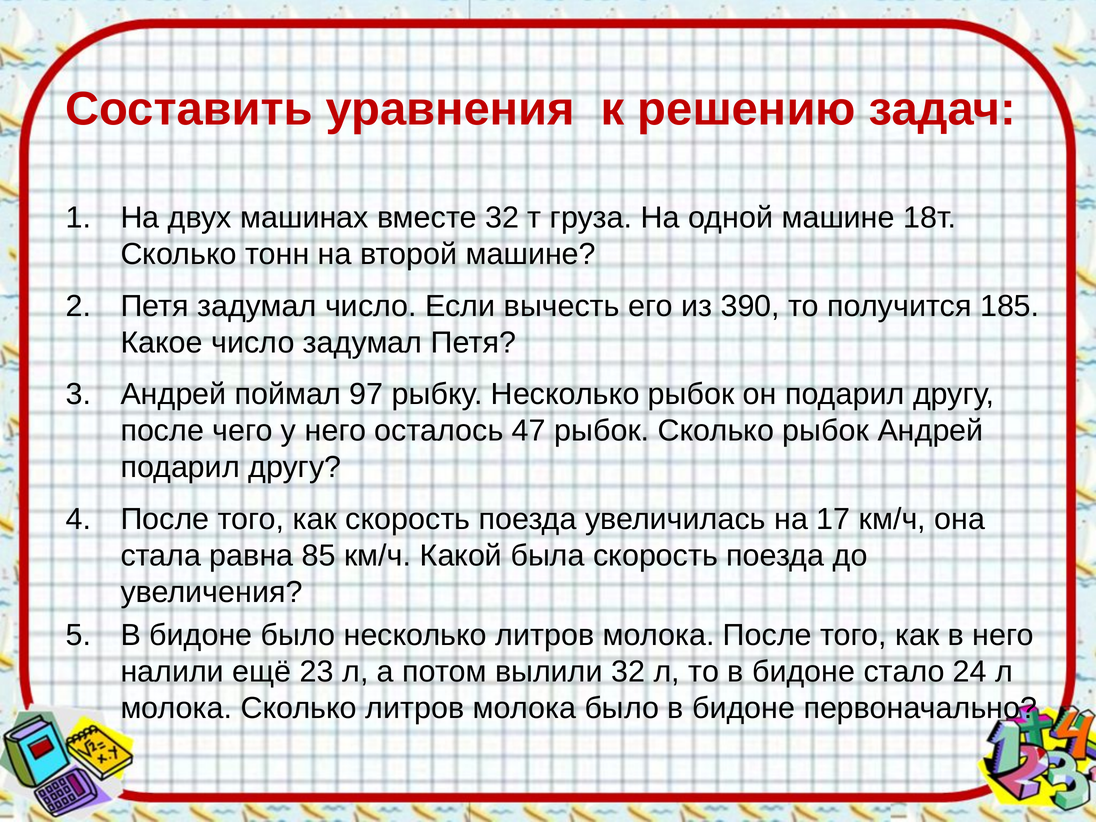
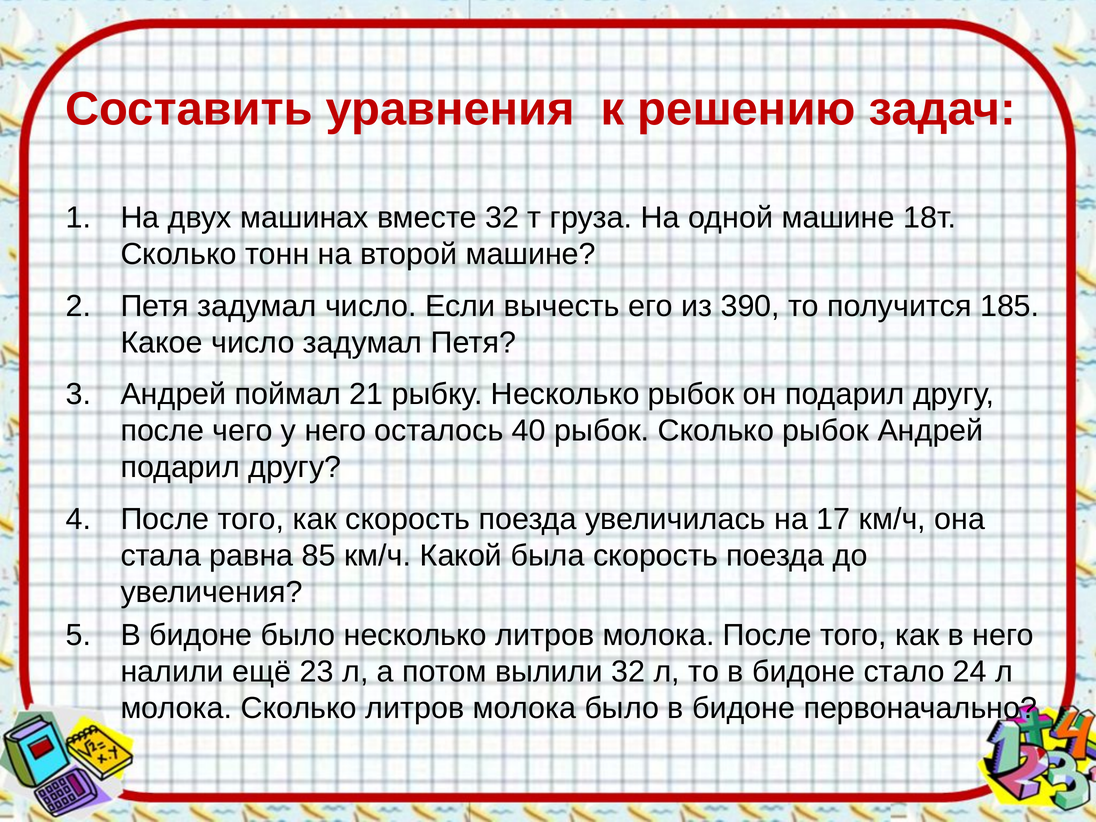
97: 97 -> 21
47: 47 -> 40
